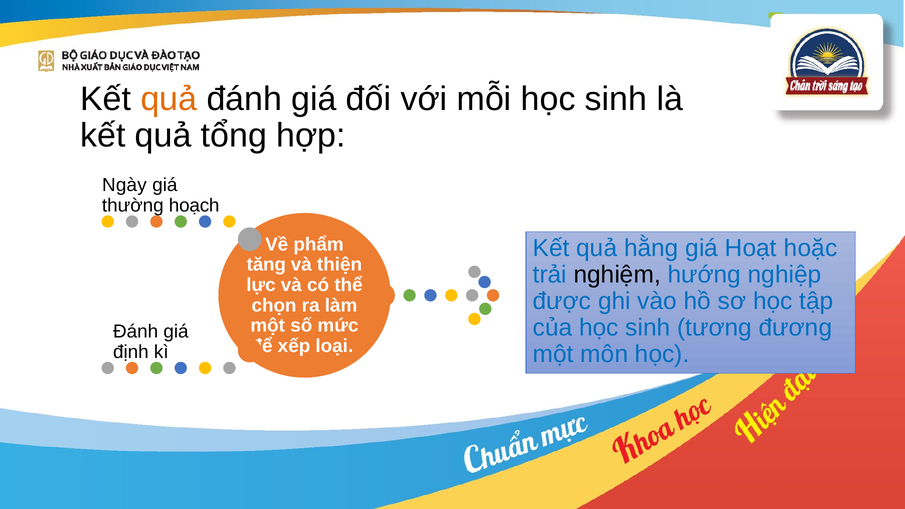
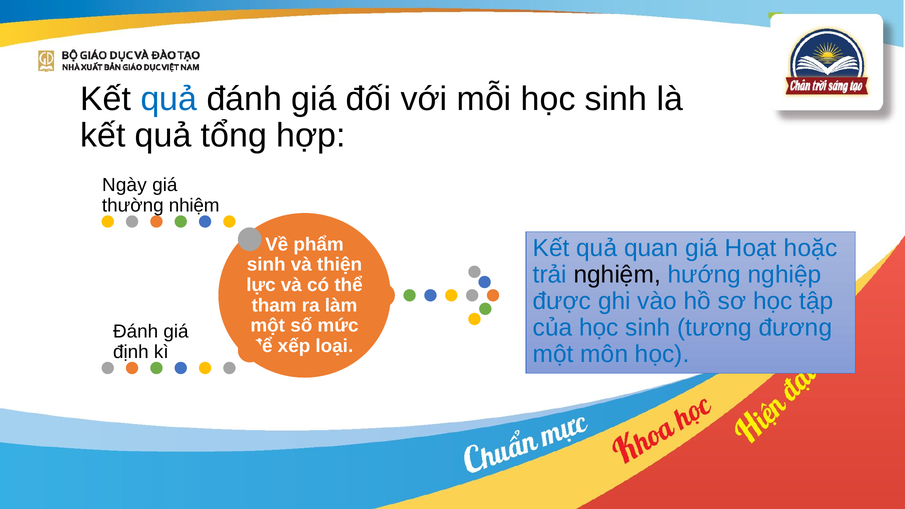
quả at (169, 99) colour: orange -> blue
hoạch: hoạch -> nhiệm
hằng: hằng -> quan
tăng at (266, 265): tăng -> sinh
chọn: chọn -> tham
